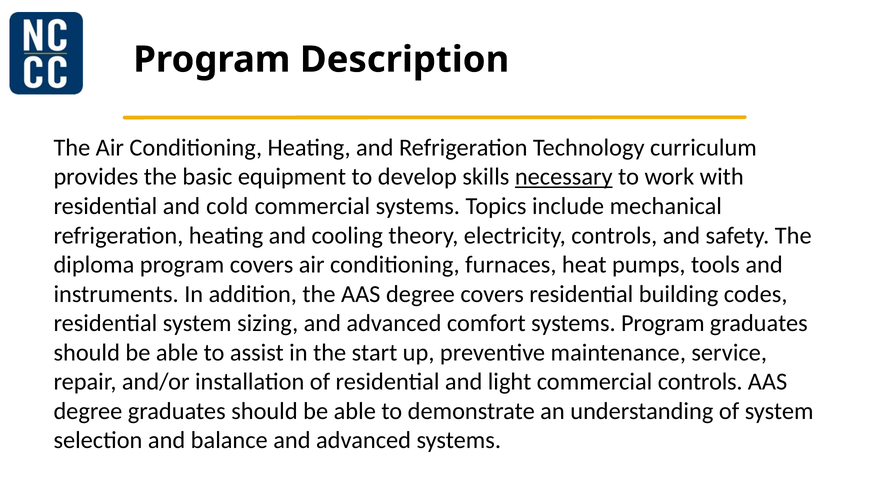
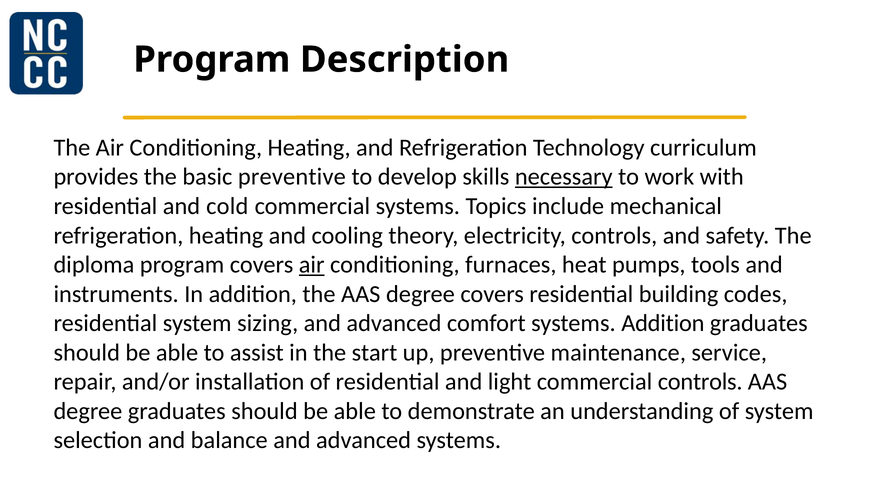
basic equipment: equipment -> preventive
air at (312, 264) underline: none -> present
systems Program: Program -> Addition
